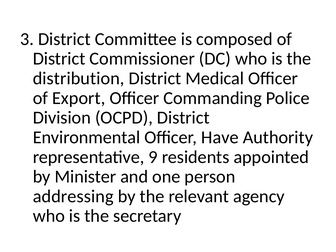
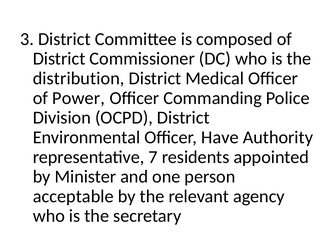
Export: Export -> Power
9: 9 -> 7
addressing: addressing -> acceptable
